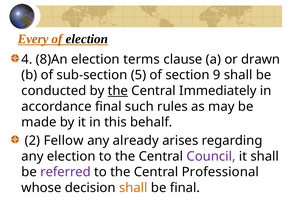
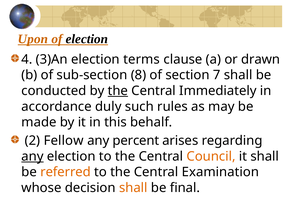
Every: Every -> Upon
8)An: 8)An -> 3)An
5: 5 -> 8
9: 9 -> 7
accordance final: final -> duly
already: already -> percent
any at (32, 156) underline: none -> present
Council colour: purple -> orange
referred colour: purple -> orange
Professional: Professional -> Examination
